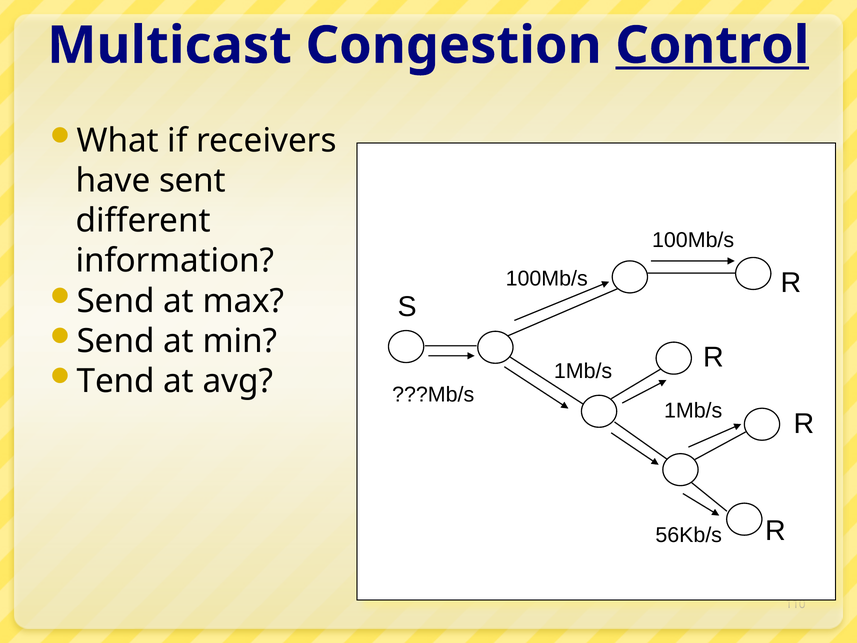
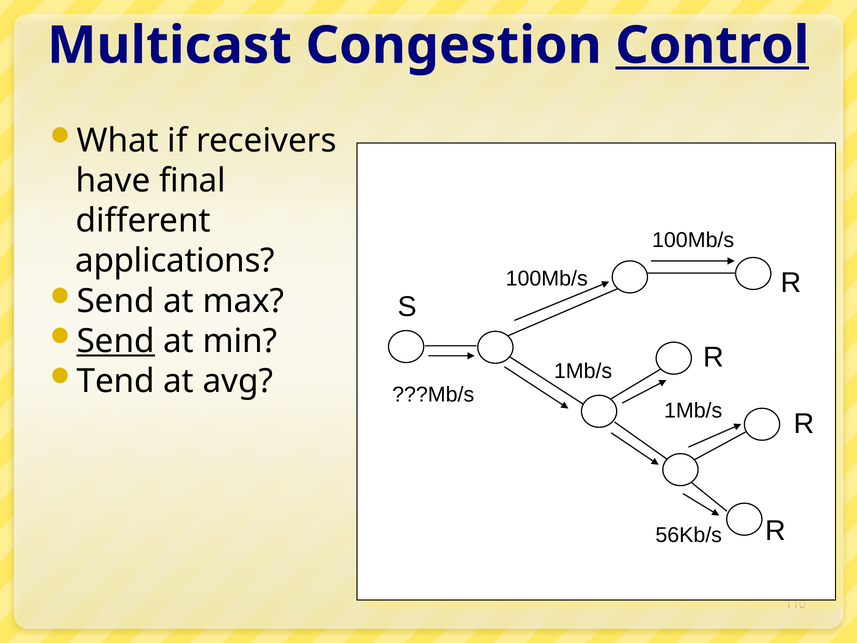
sent: sent -> final
information: information -> applications
Send at (116, 341) underline: none -> present
